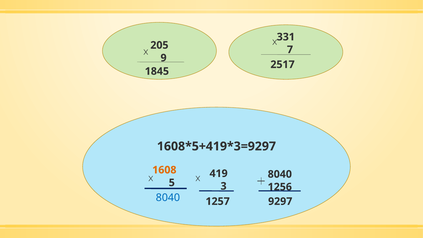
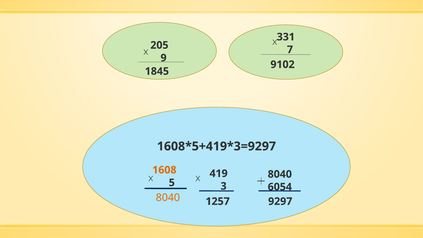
2517: 2517 -> 9102
1256: 1256 -> 6054
8040 at (168, 198) colour: blue -> orange
